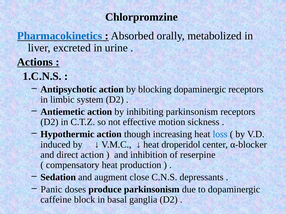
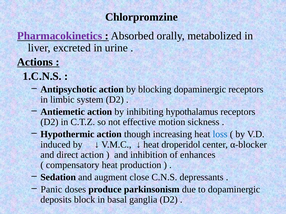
Pharmacokinetics colour: blue -> purple
inhibiting parkinsonism: parkinsonism -> hypothalamus
reserpine: reserpine -> enhances
caffeine: caffeine -> deposits
